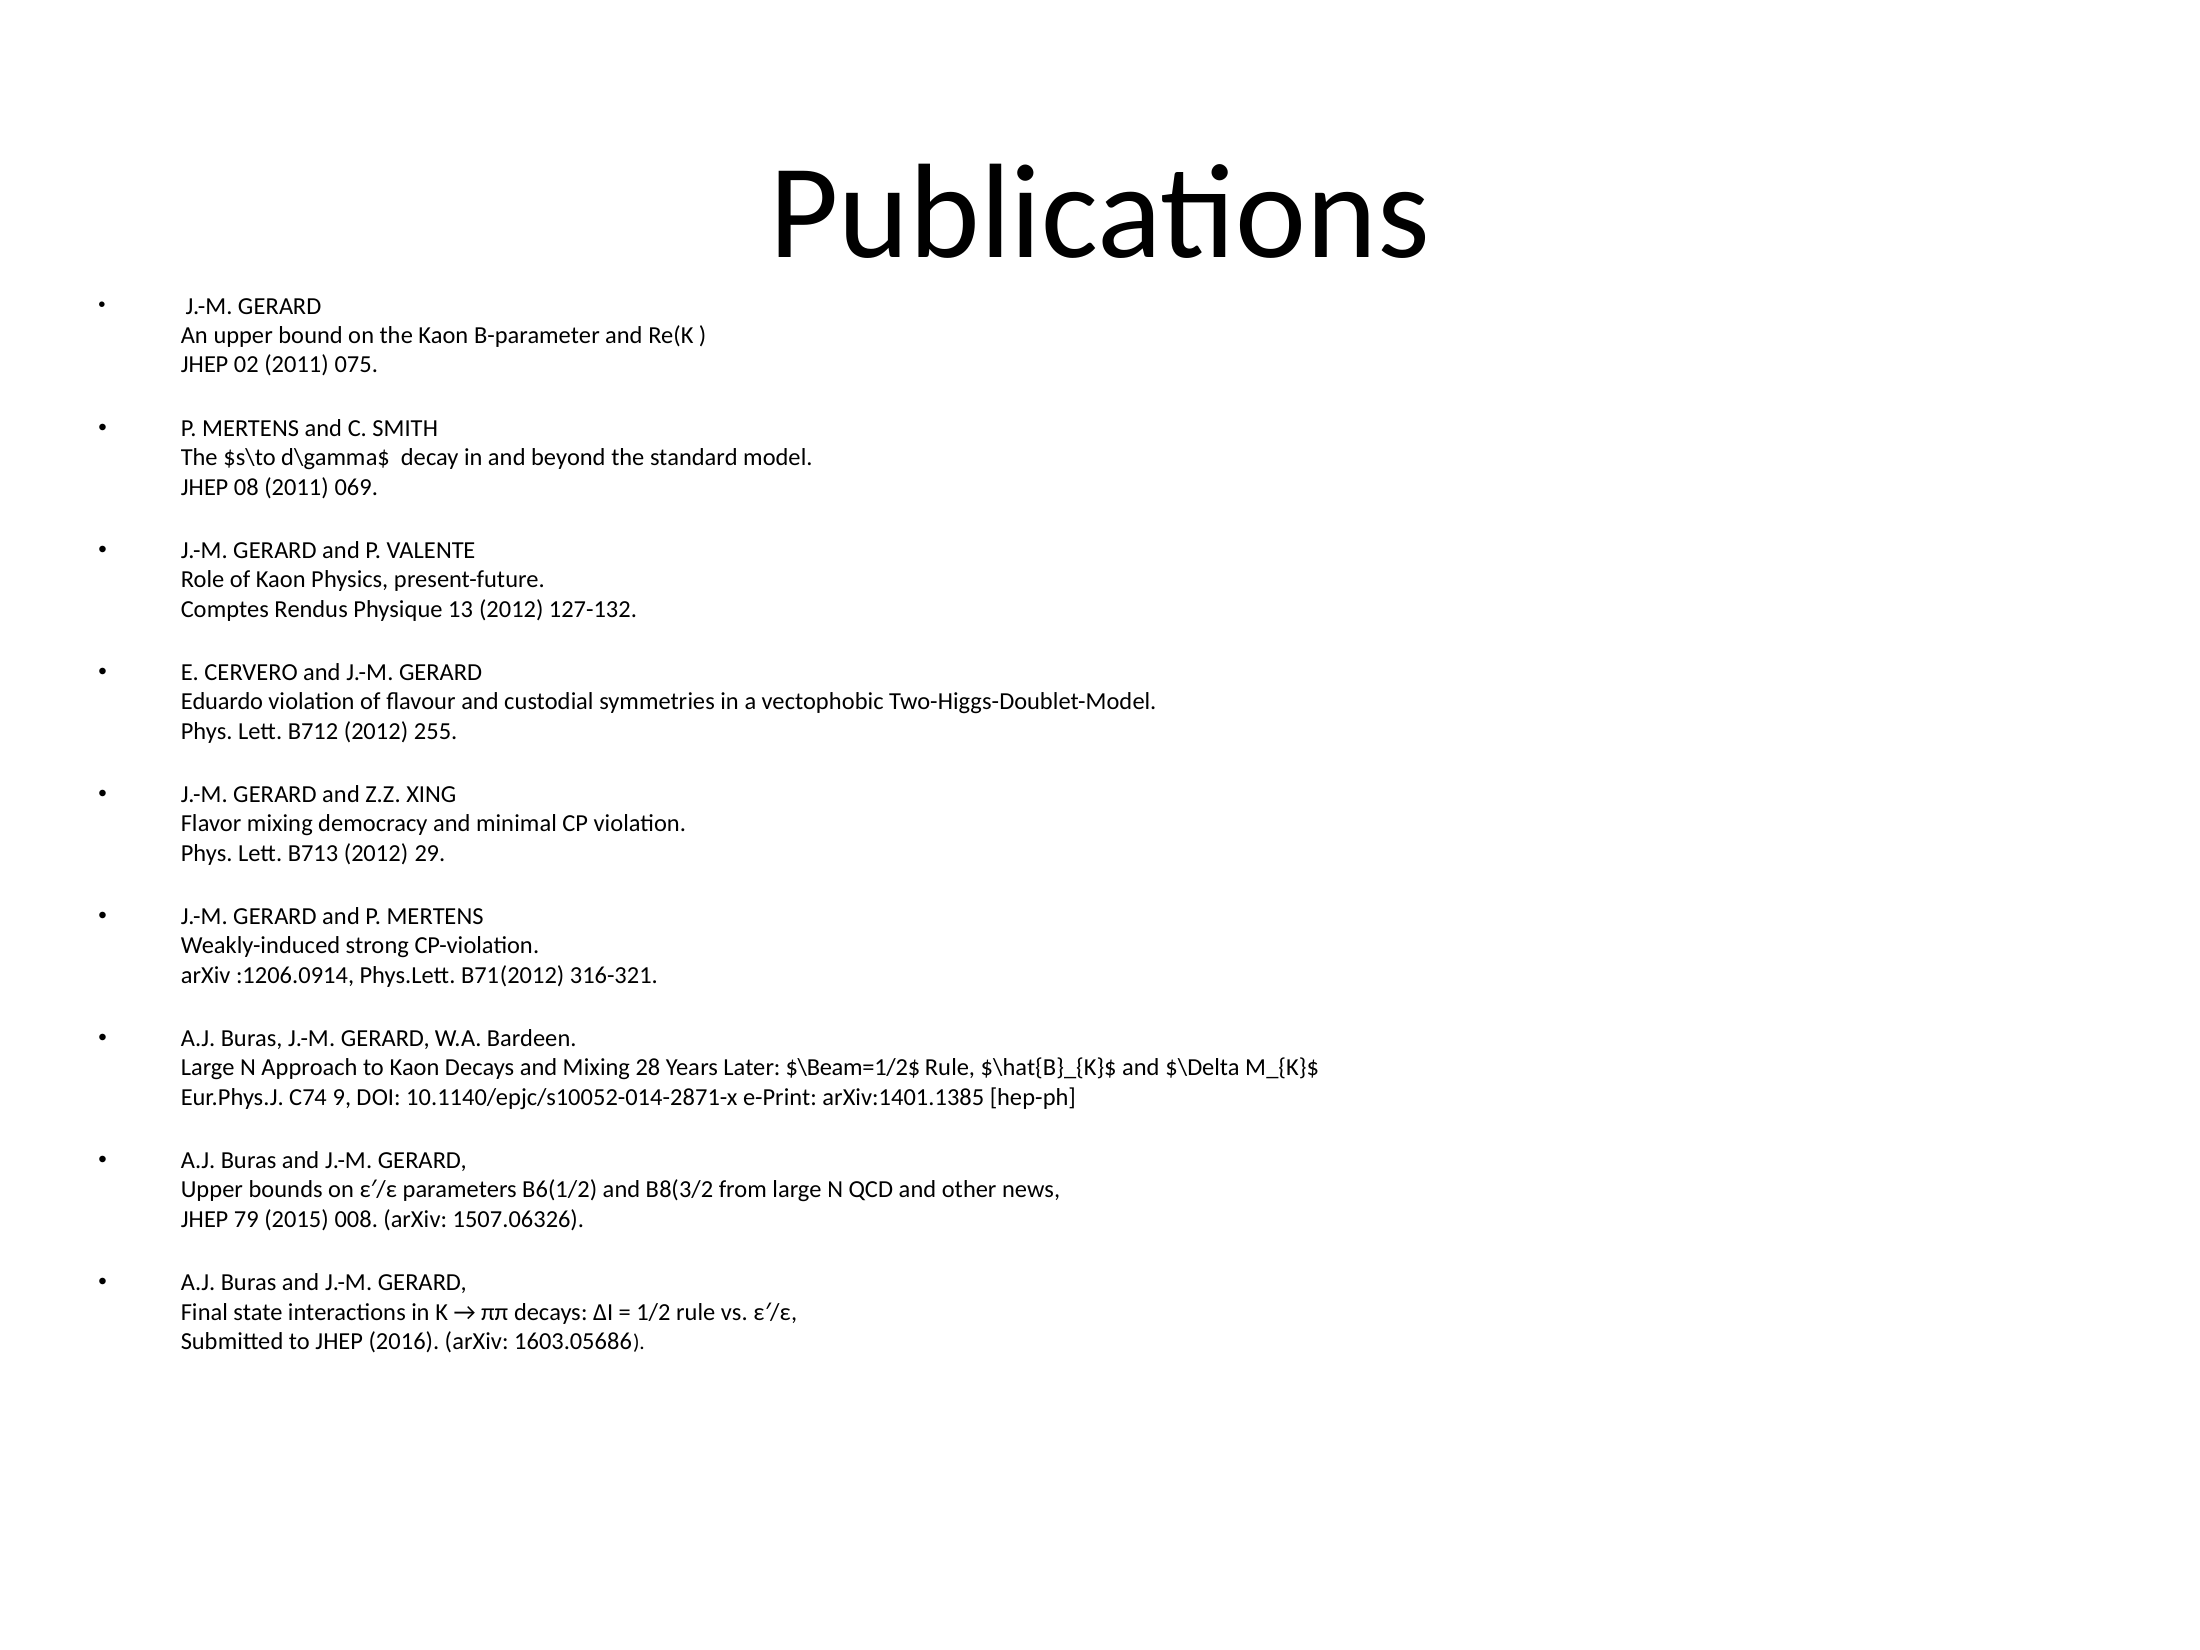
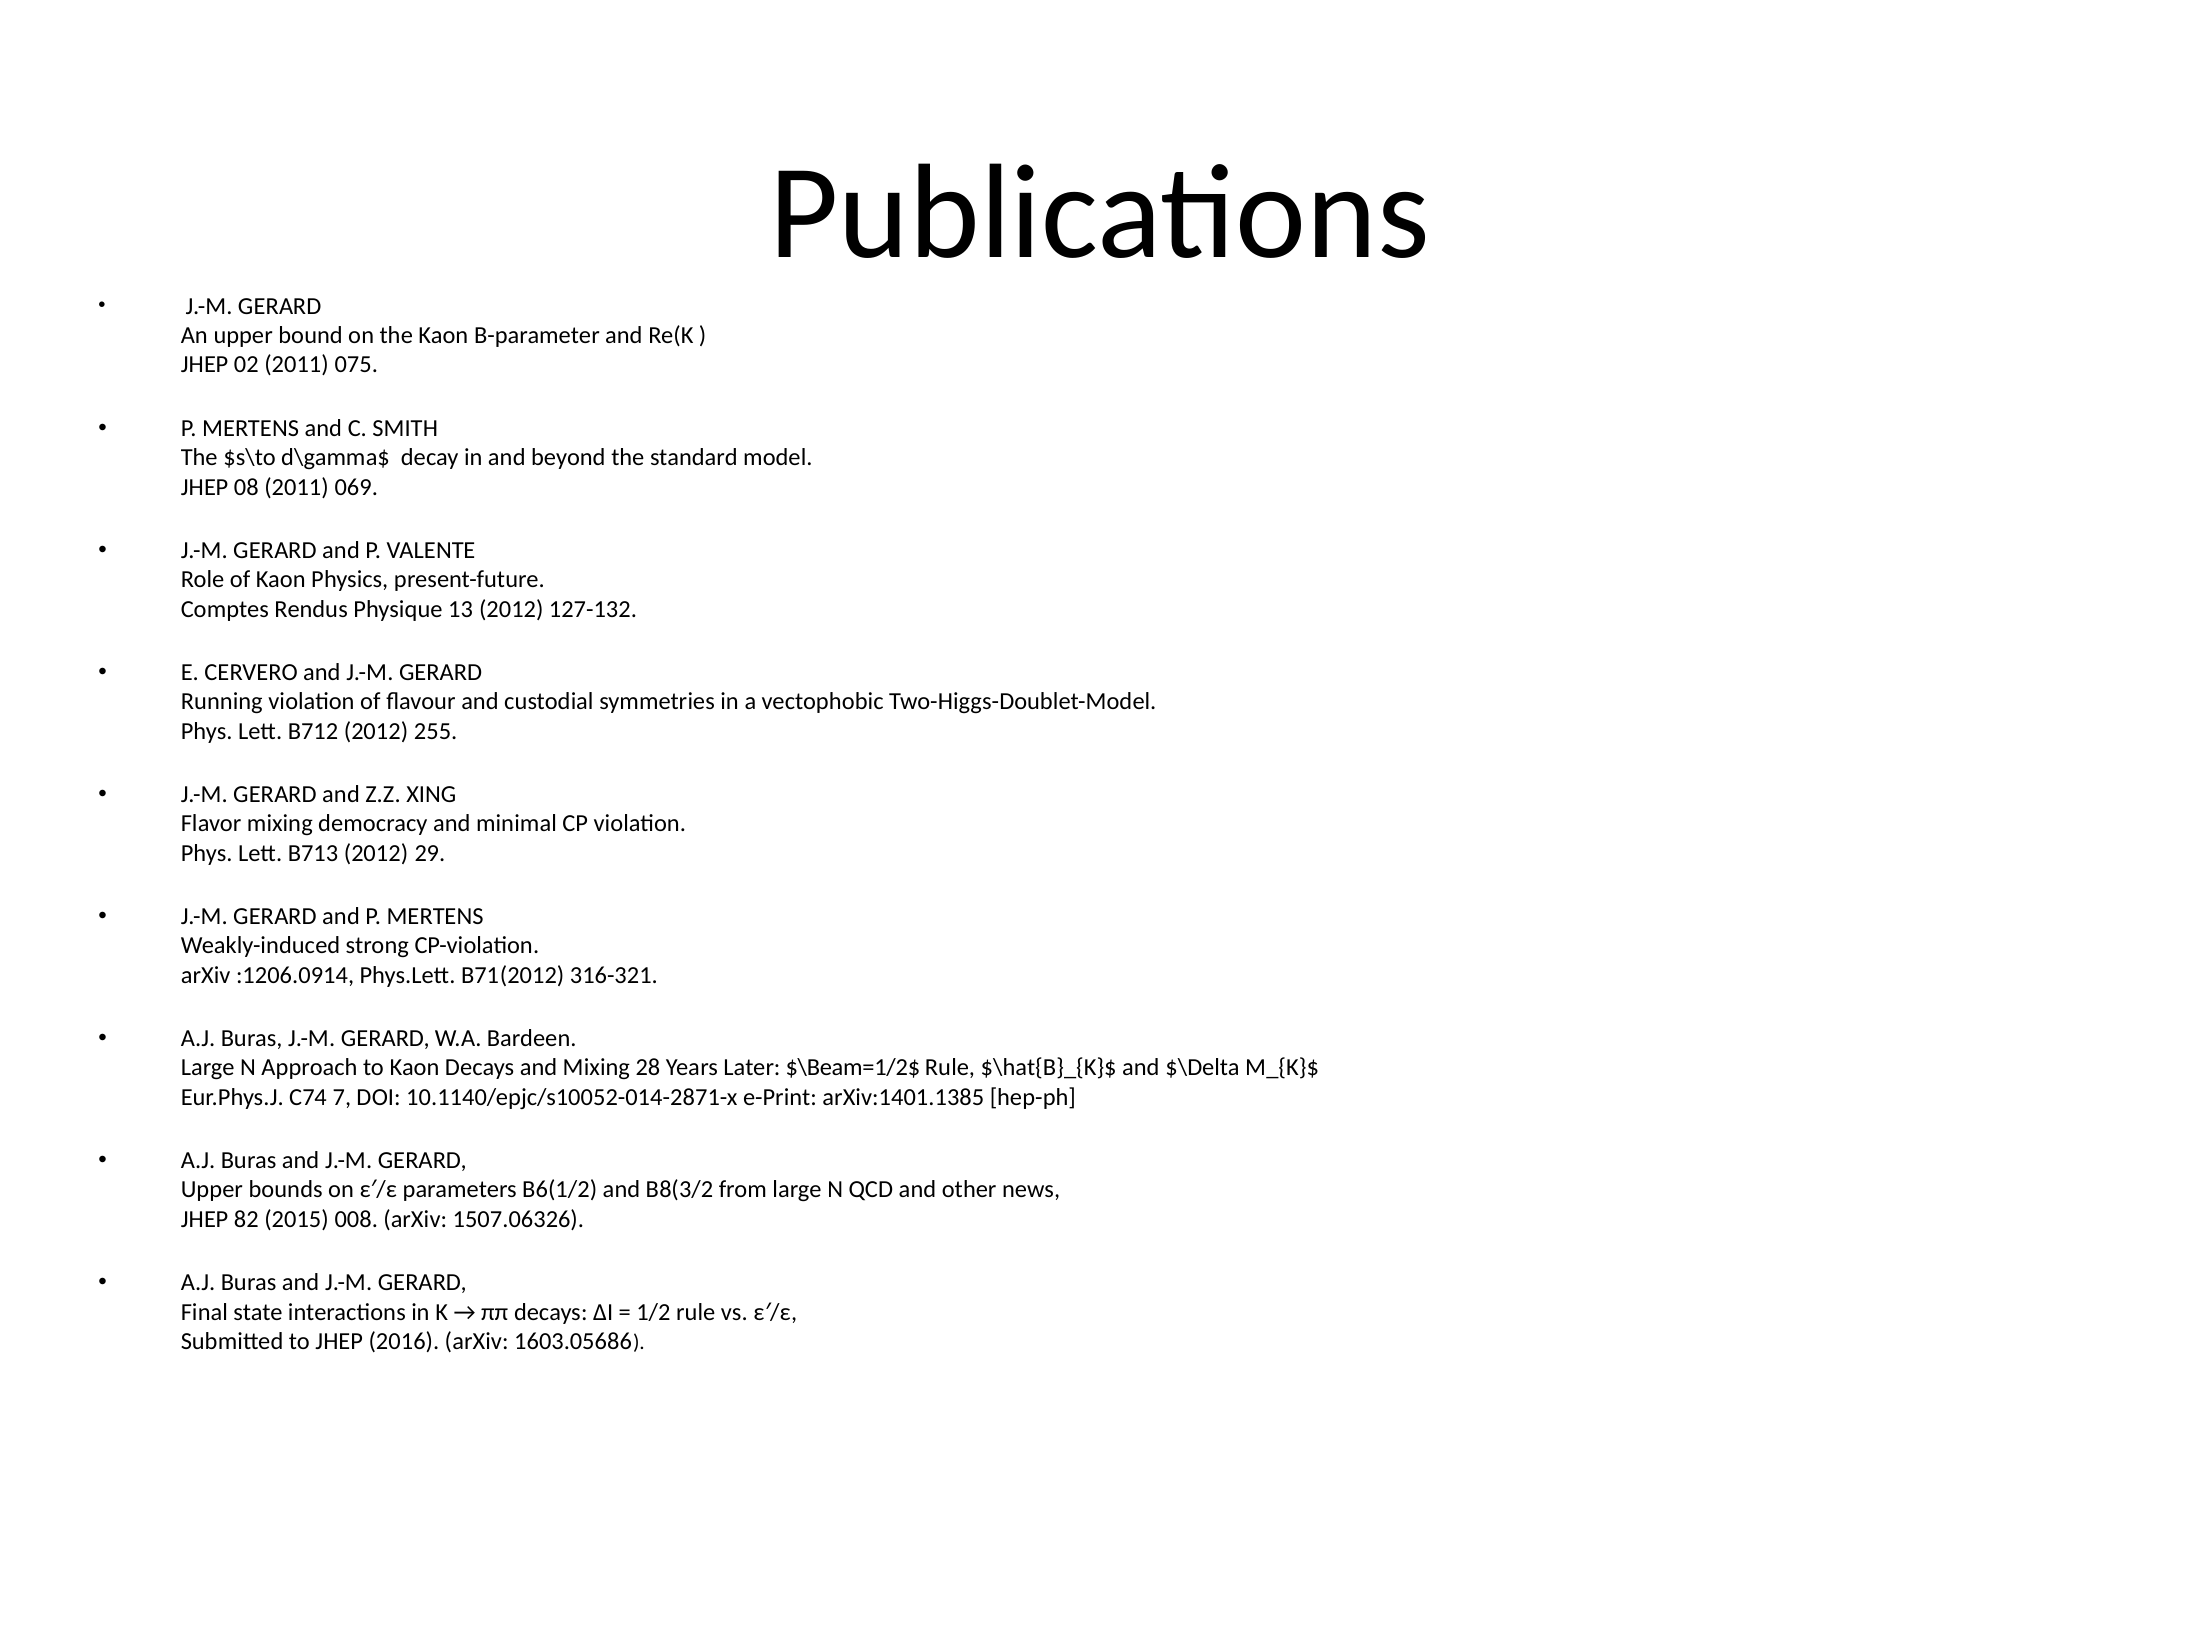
Eduardo: Eduardo -> Running
9: 9 -> 7
79: 79 -> 82
